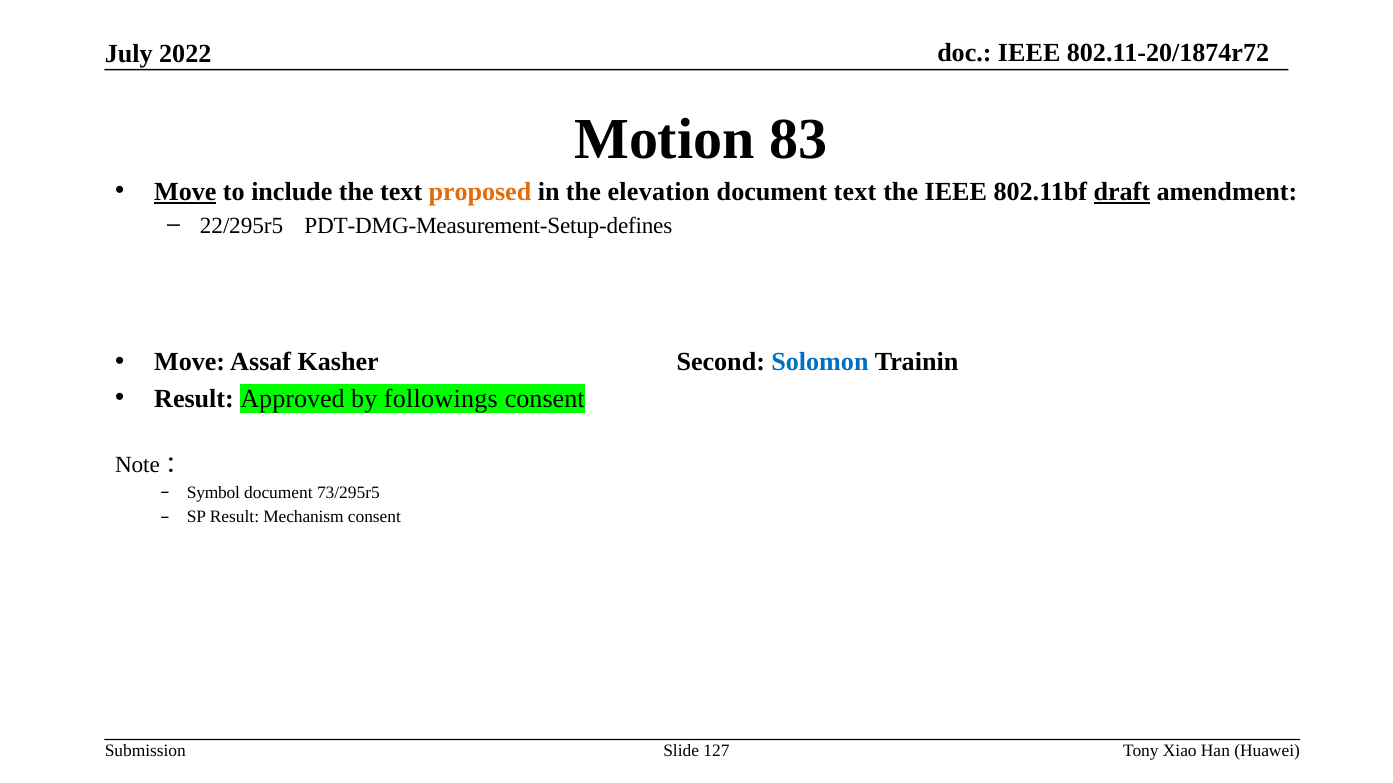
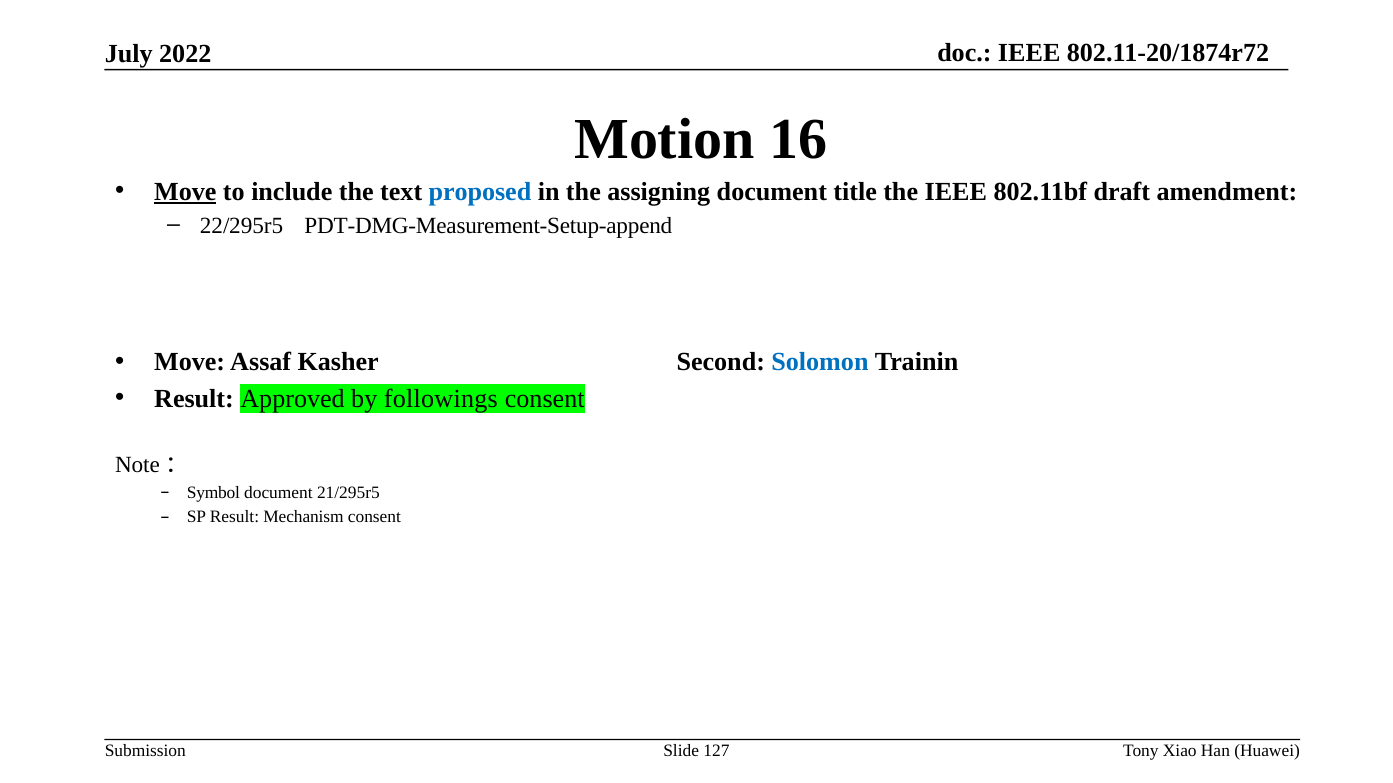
83: 83 -> 16
proposed colour: orange -> blue
elevation: elevation -> assigning
document text: text -> title
draft underline: present -> none
PDT-DMG-Measurement-Setup-defines: PDT-DMG-Measurement-Setup-defines -> PDT-DMG-Measurement-Setup-append
73/295r5: 73/295r5 -> 21/295r5
